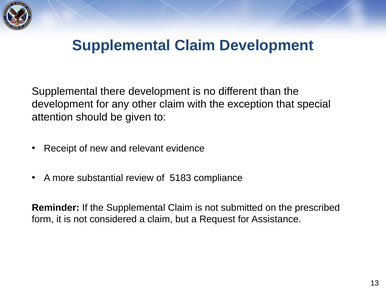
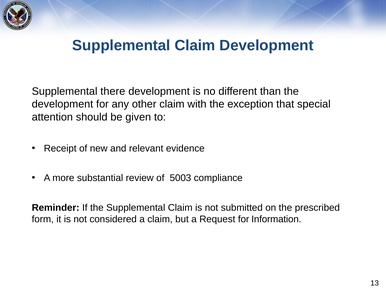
5183: 5183 -> 5003
Assistance: Assistance -> Information
